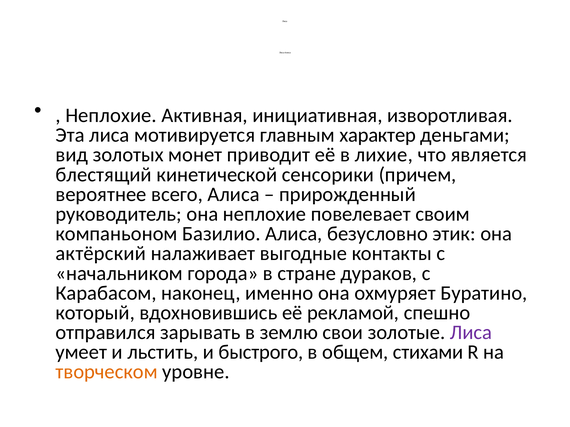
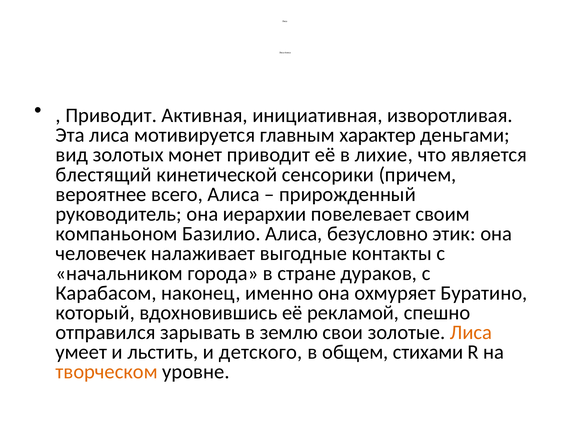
Неплохие at (111, 116): Неплохие -> Приводит
она неплохие: неплохие -> иерархии
актёрский: актёрский -> человечек
Лиса at (471, 333) colour: purple -> orange
быстрого: быстрого -> детского
